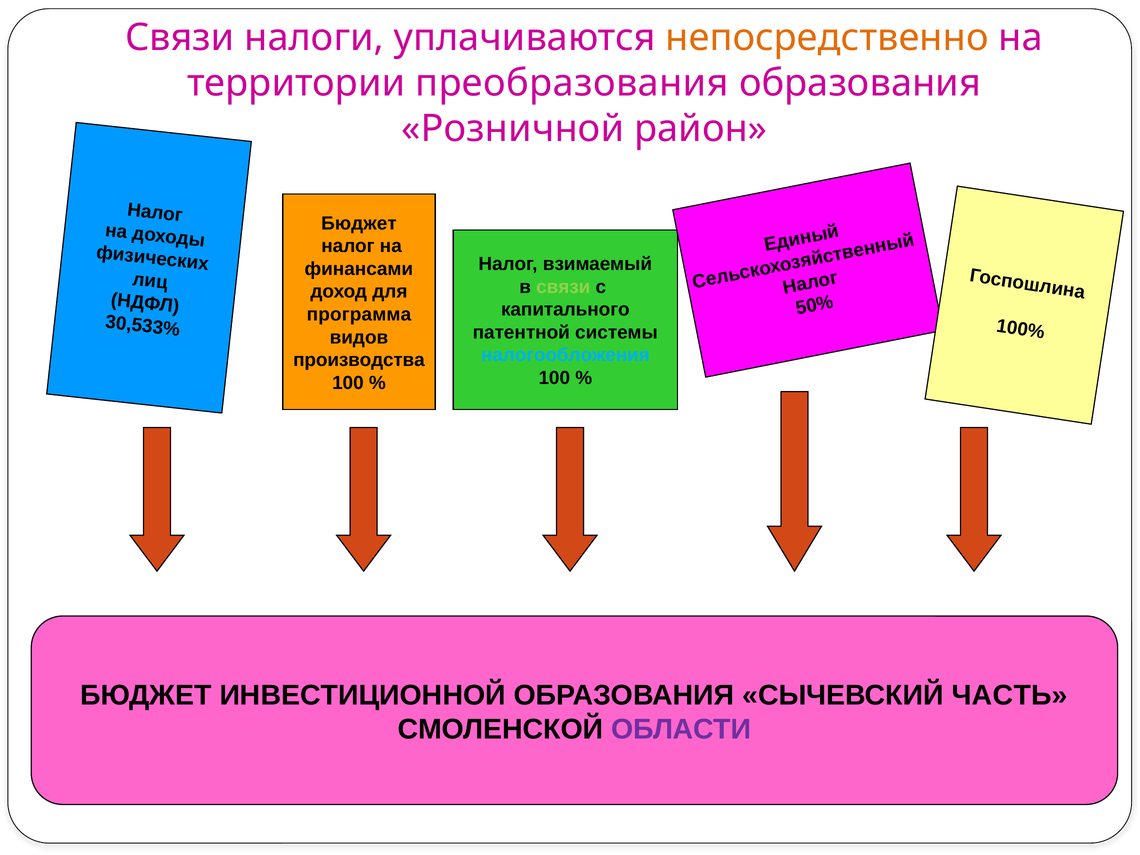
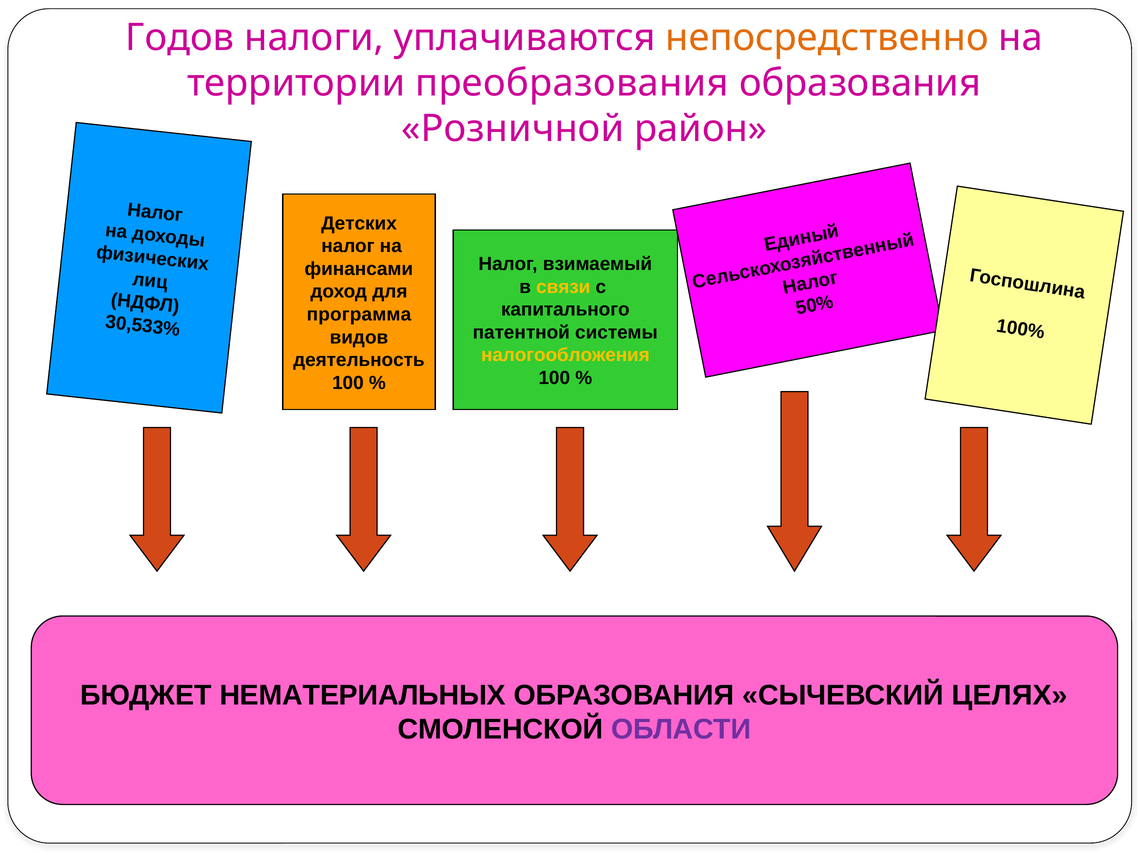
Связи at (180, 38): Связи -> Годов
Бюджет at (359, 223): Бюджет -> Детских
связи at (563, 287) colour: light green -> yellow
налогообложения colour: light blue -> yellow
производства: производства -> деятельность
ИНВЕСТИЦИОННОЙ: ИНВЕСТИЦИОННОЙ -> НЕМАТЕРИАЛЬНЫХ
ЧАСТЬ: ЧАСТЬ -> ЦЕЛЯХ
